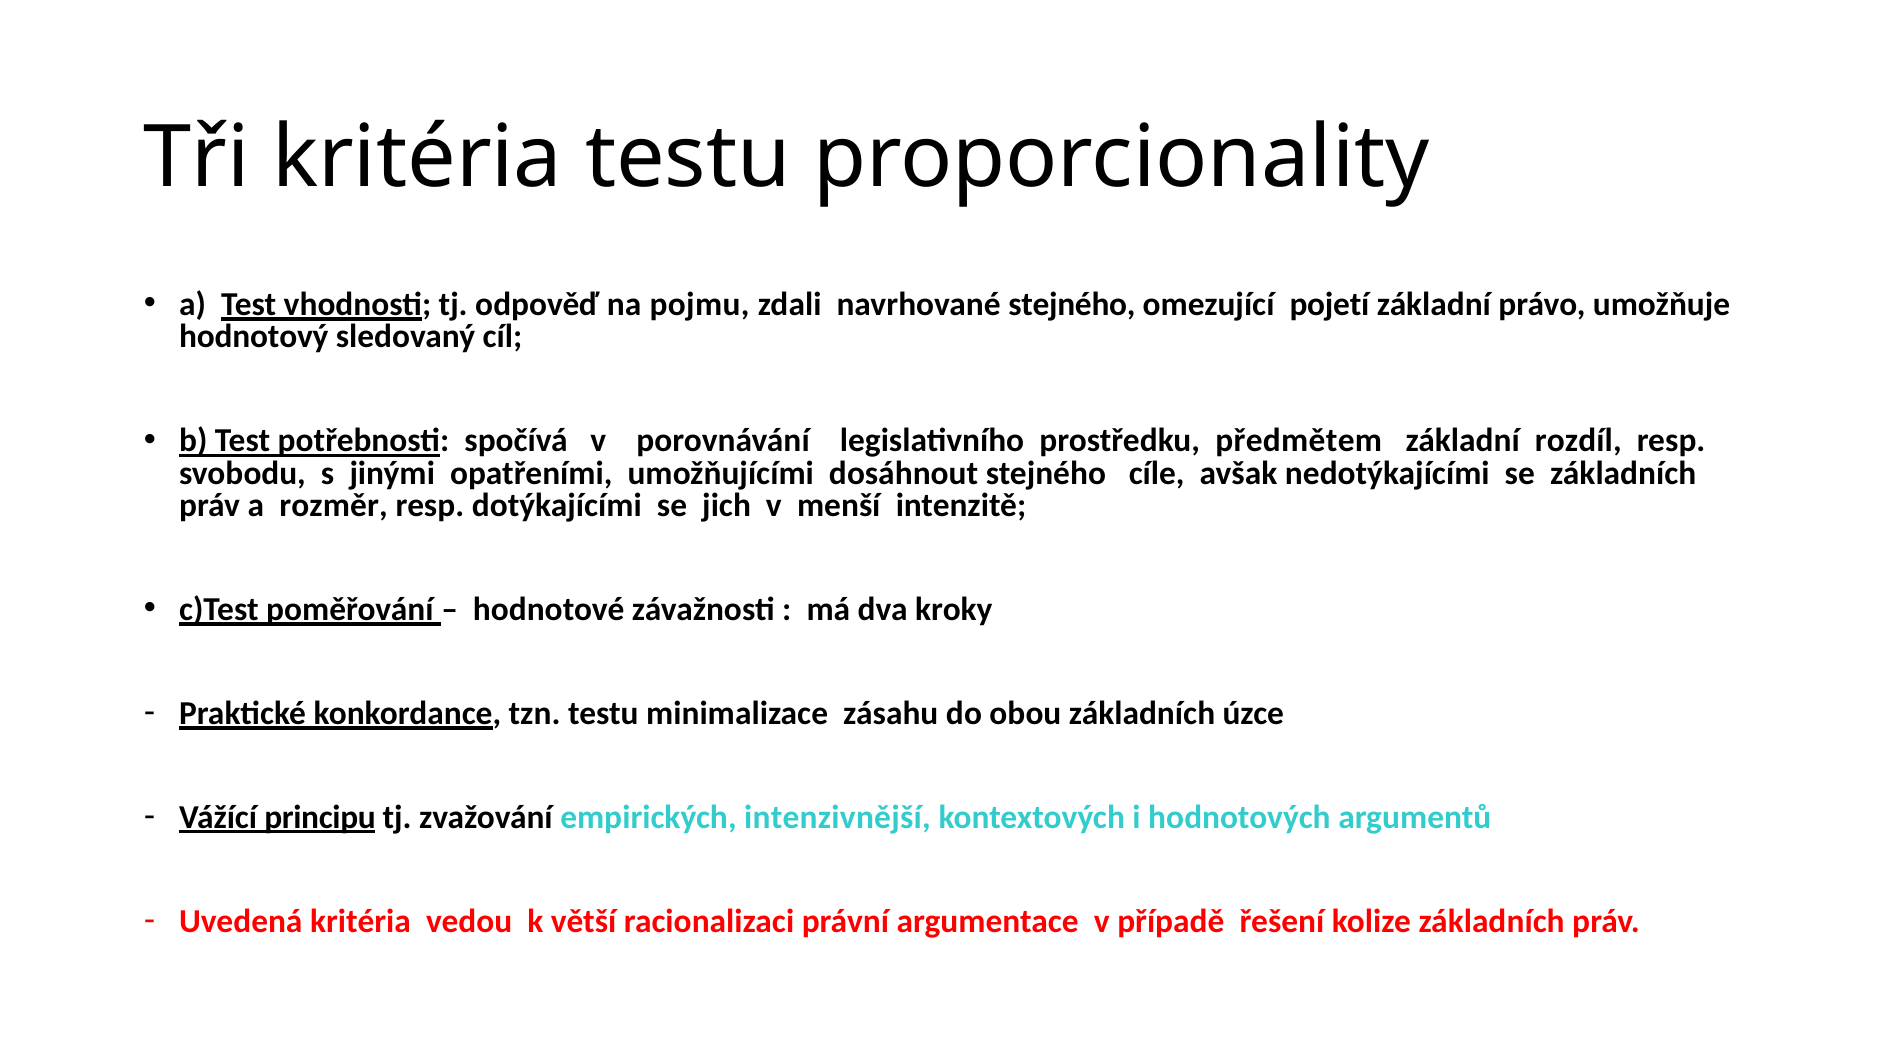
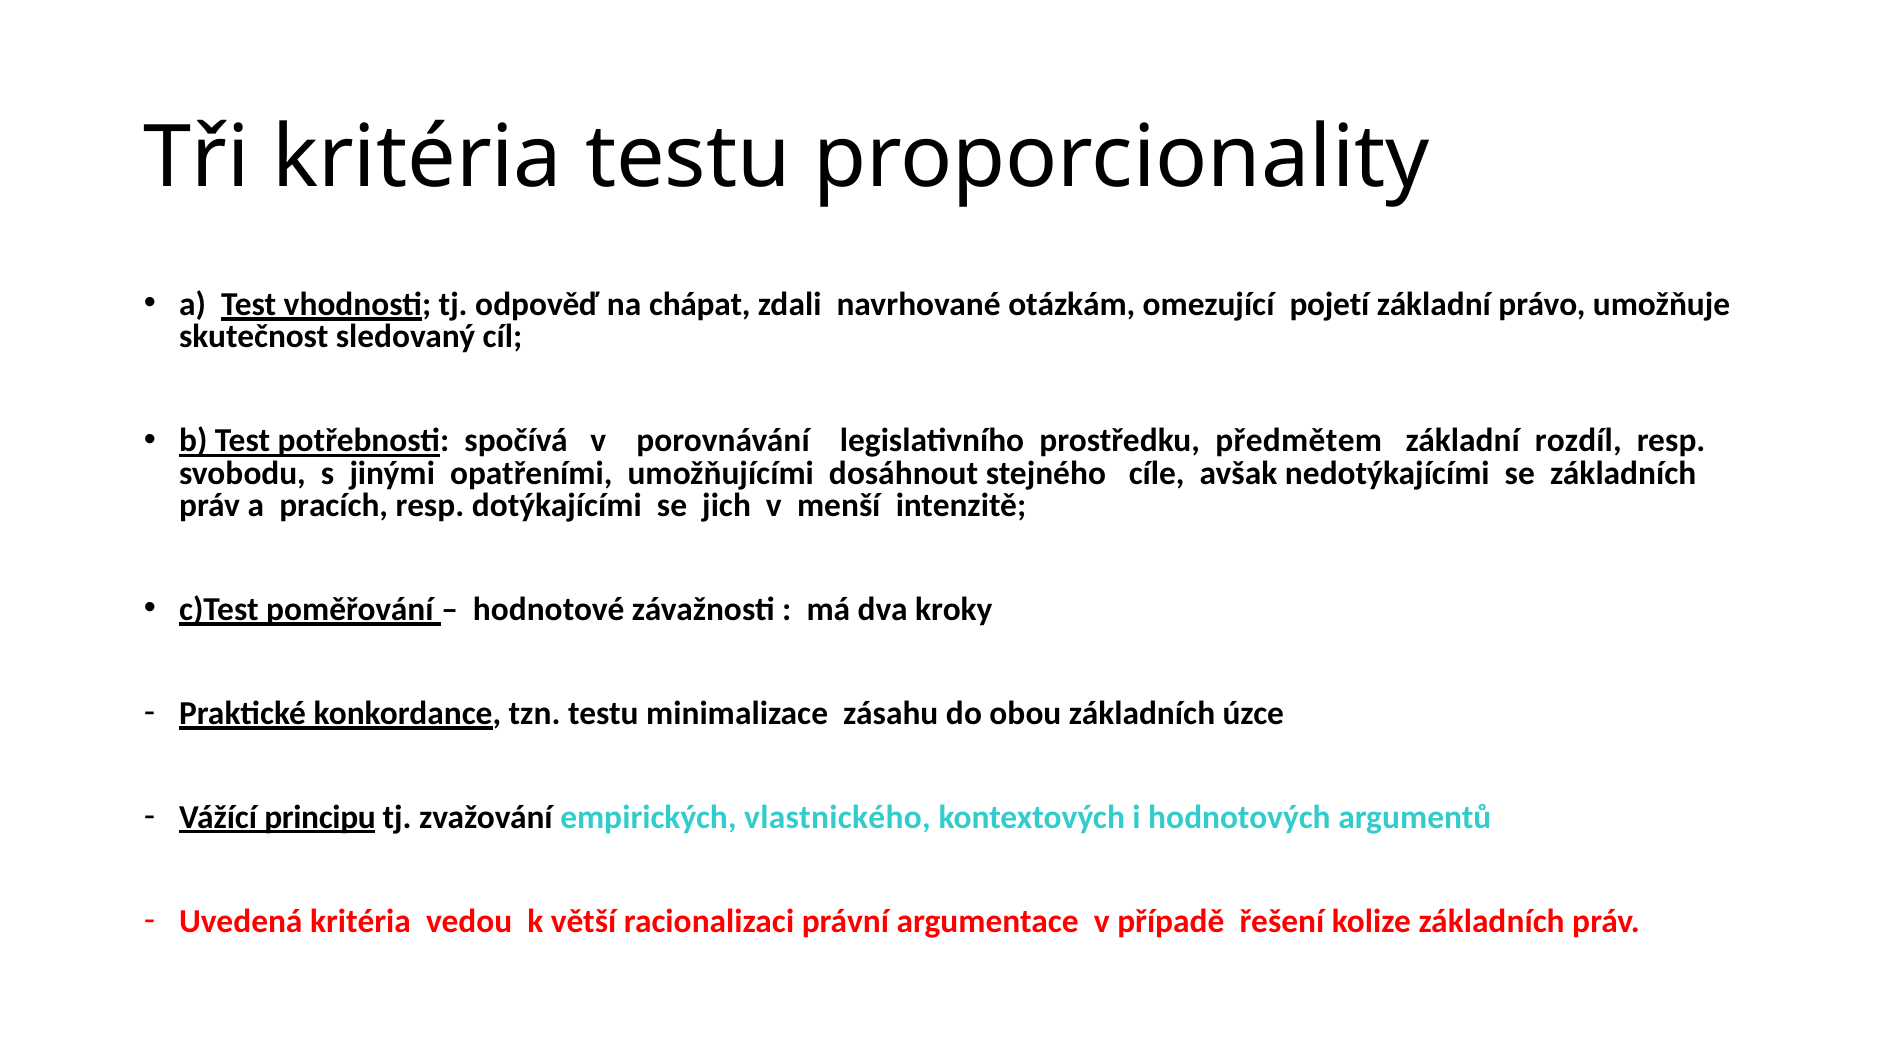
pojmu: pojmu -> chápat
navrhované stejného: stejného -> otázkám
hodnotový: hodnotový -> skutečnost
rozměr: rozměr -> pracích
intenzivnější: intenzivnější -> vlastnického
